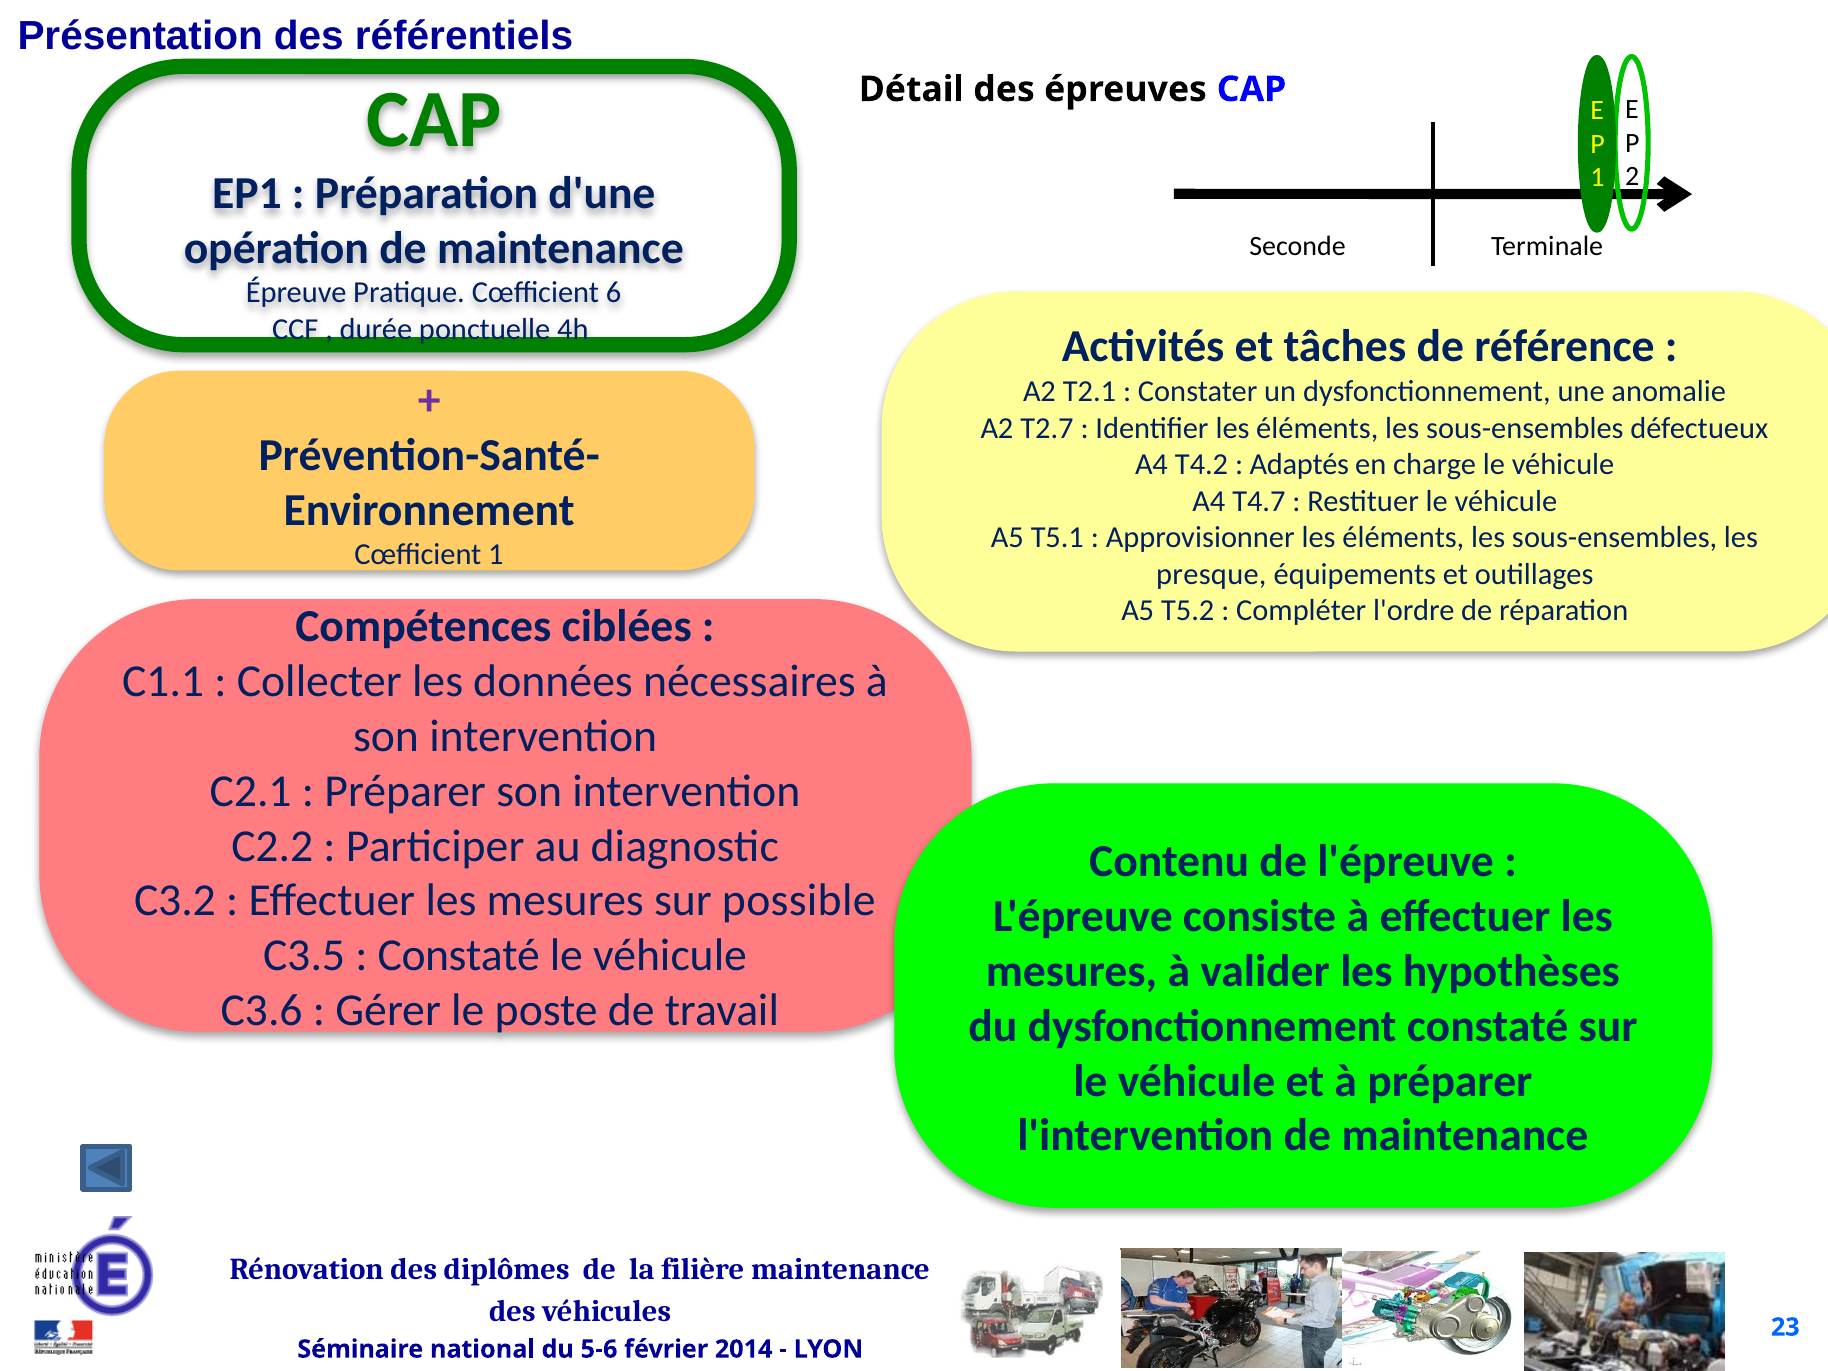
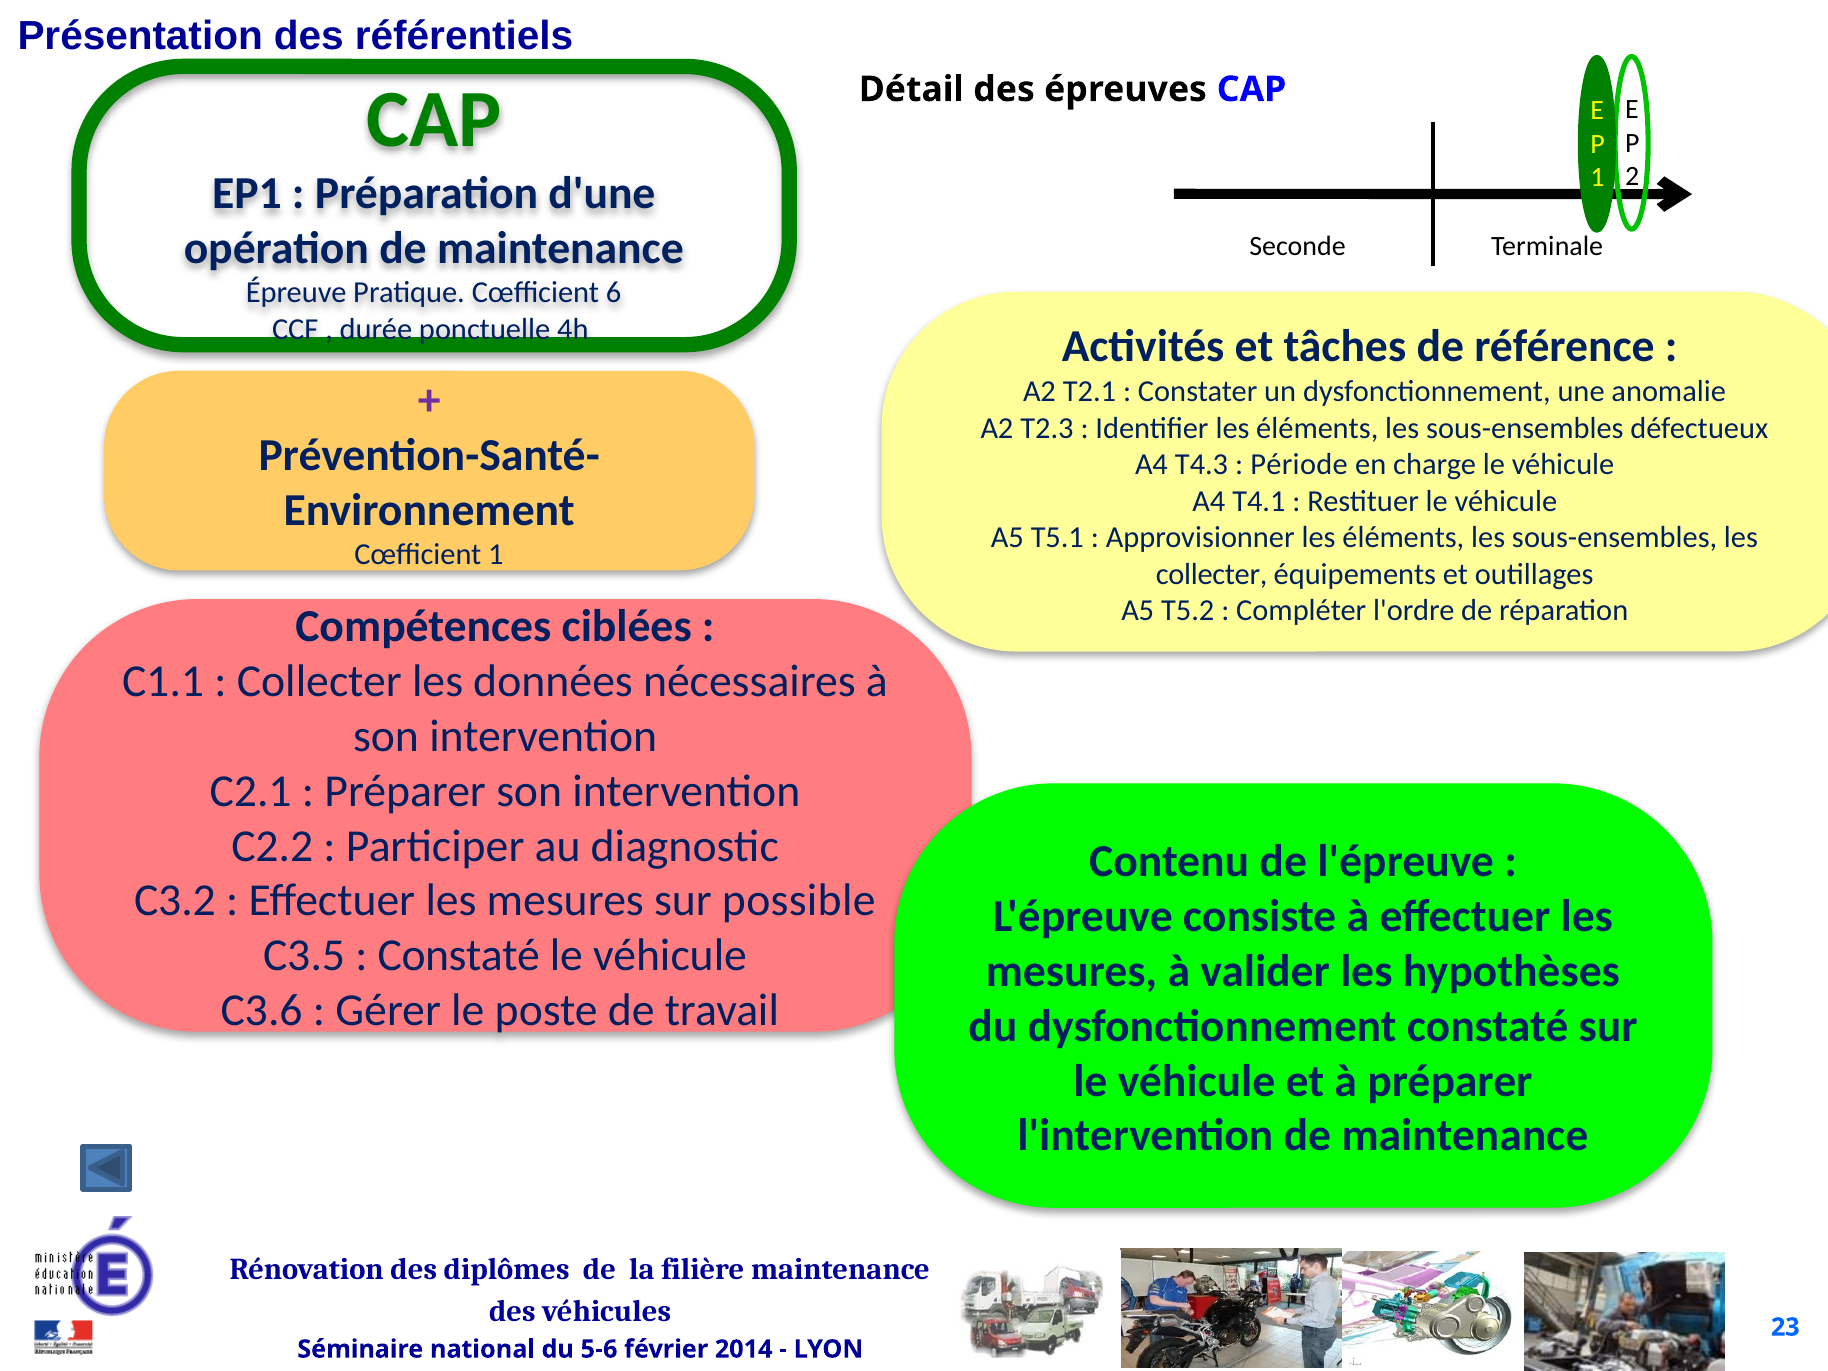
T2.7: T2.7 -> T2.3
T4.2: T4.2 -> T4.3
Adaptés: Adaptés -> Période
T4.7: T4.7 -> T4.1
presque at (1211, 574): presque -> collecter
